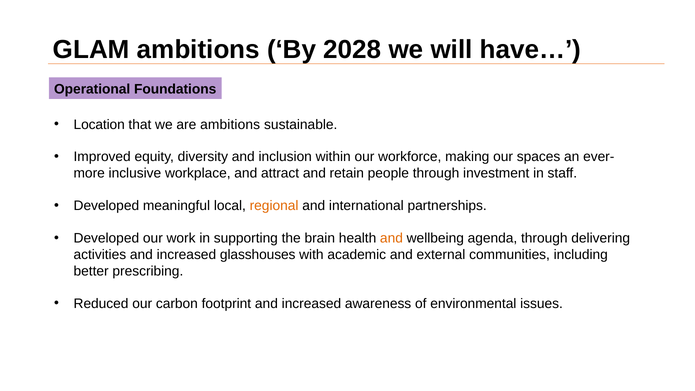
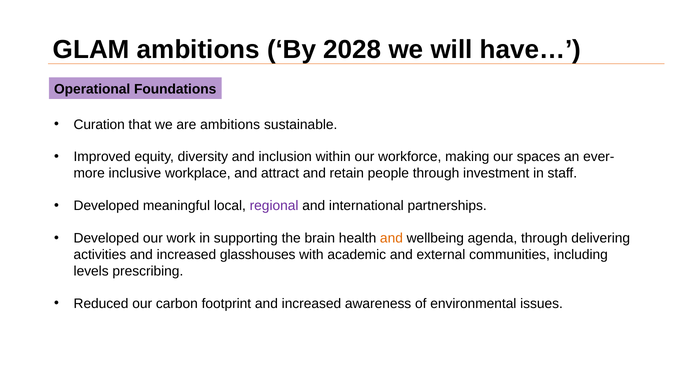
Location: Location -> Curation
regional colour: orange -> purple
better: better -> levels
